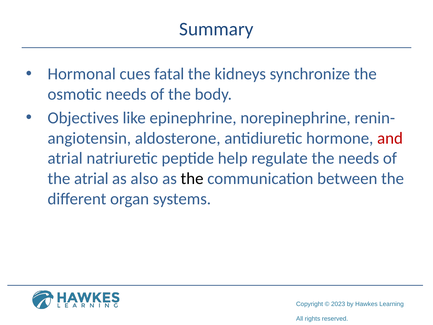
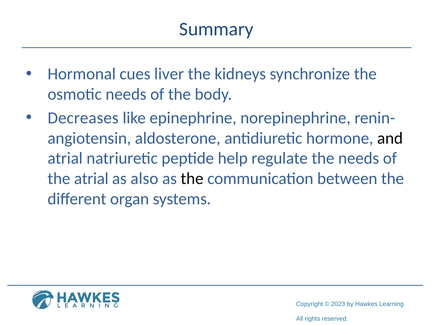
fatal: fatal -> liver
Objectives: Objectives -> Decreases
and colour: red -> black
